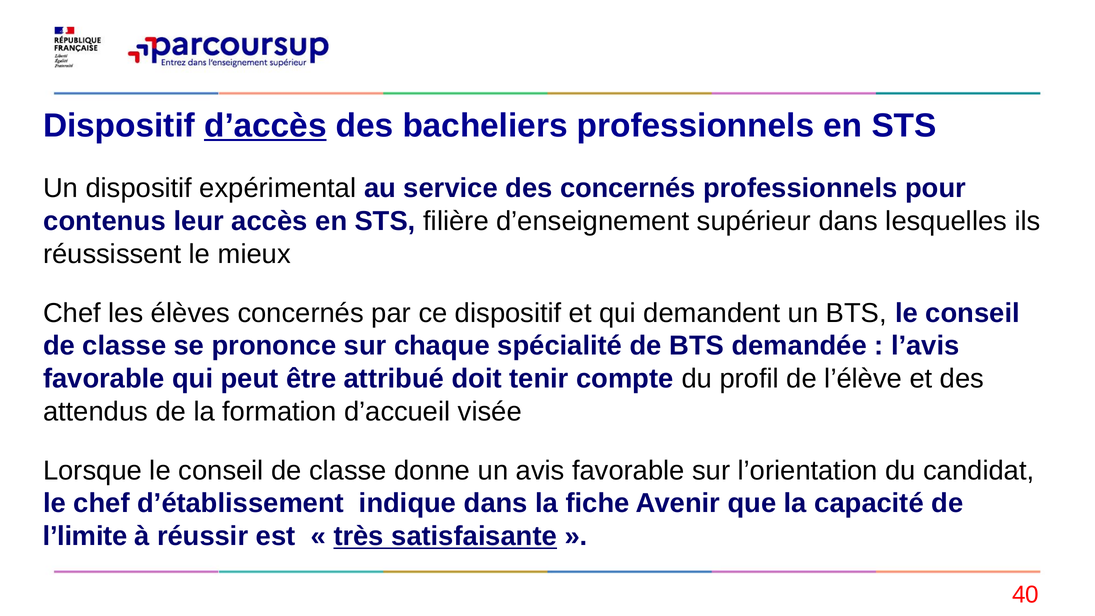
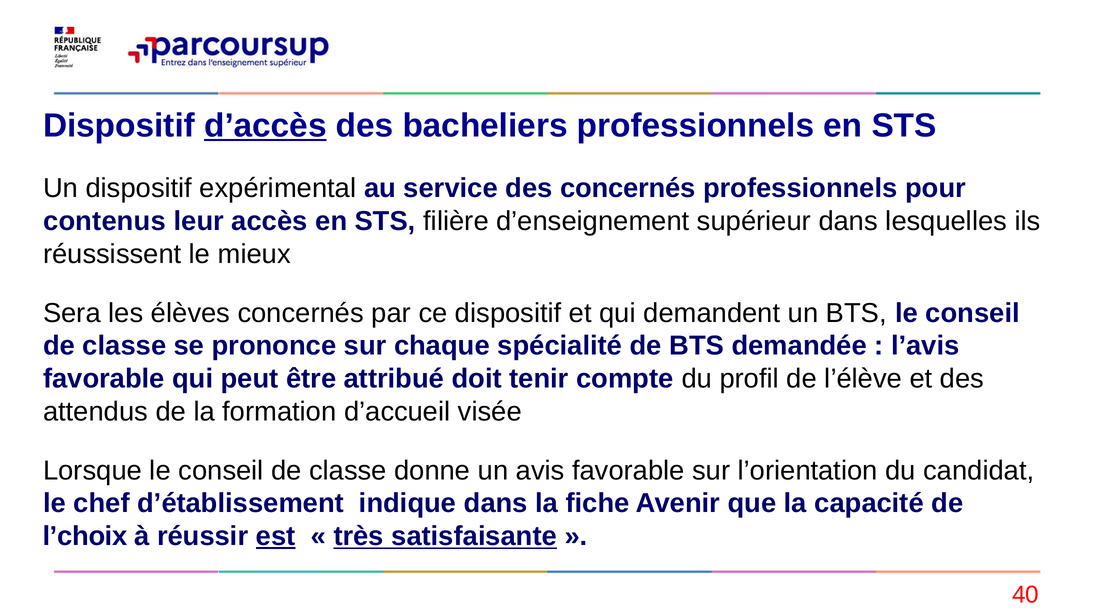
Chef at (72, 313): Chef -> Sera
l’limite: l’limite -> l’choix
est underline: none -> present
